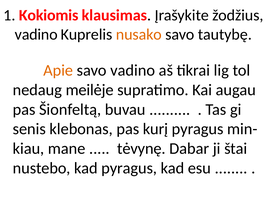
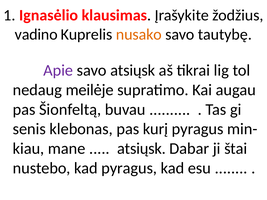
Kokiomis: Kokiomis -> Ignasėlio
Apie colour: orange -> purple
savo vadino: vadino -> atsiųsk
tėvynę at (141, 149): tėvynę -> atsiųsk
